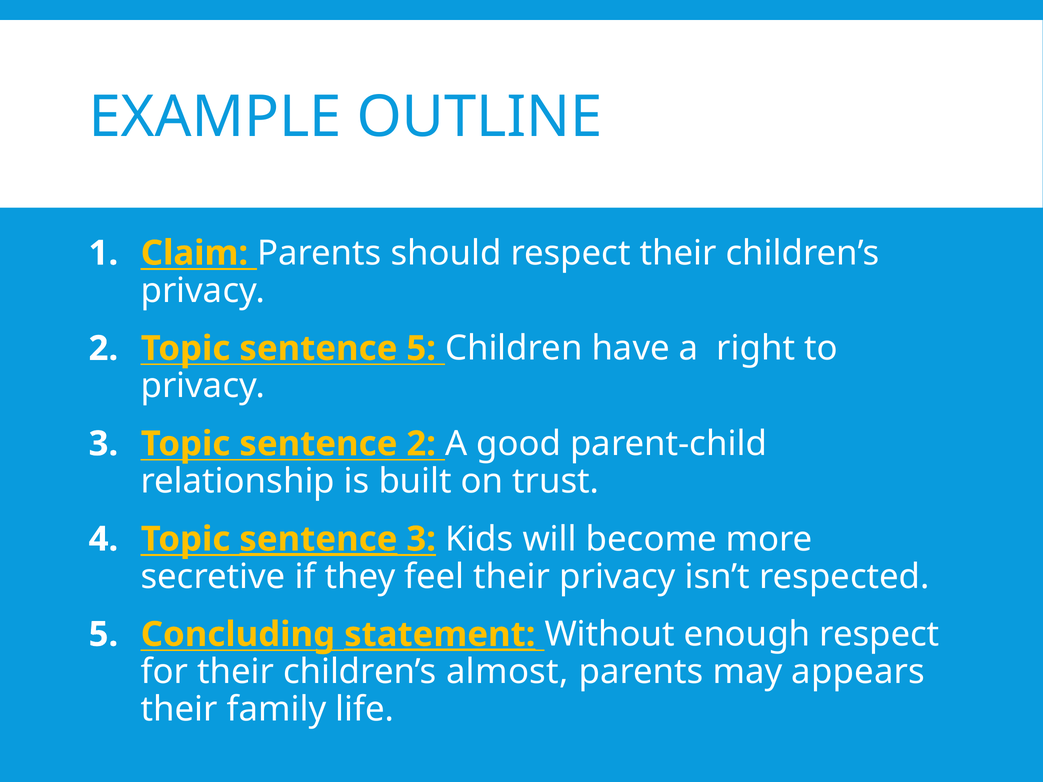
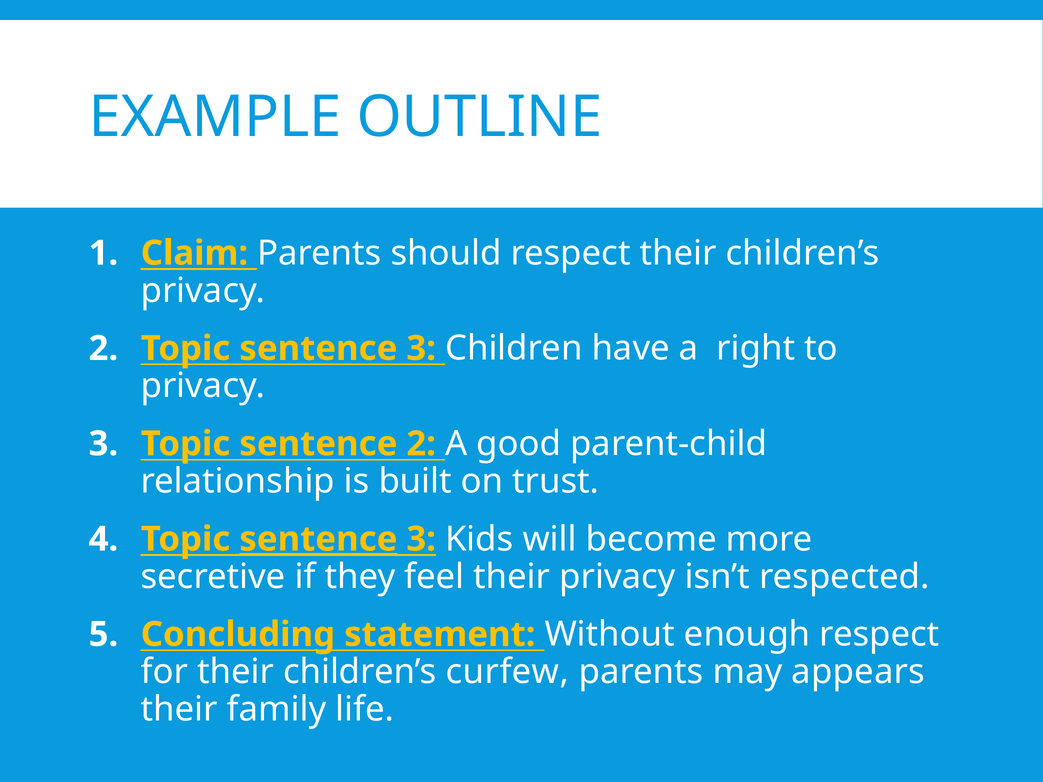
2 Topic sentence 5: 5 -> 3
statement underline: present -> none
almost: almost -> curfew
